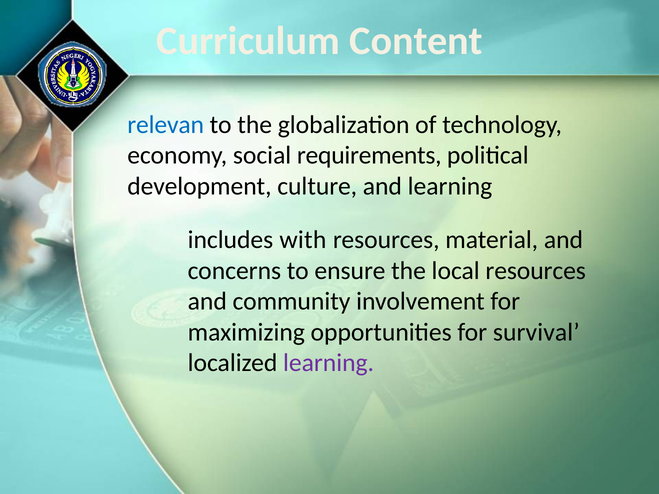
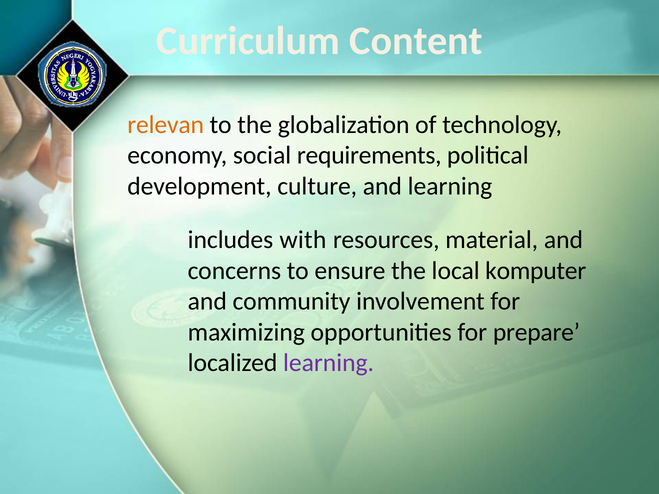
relevan colour: blue -> orange
local resources: resources -> komputer
survival: survival -> prepare
